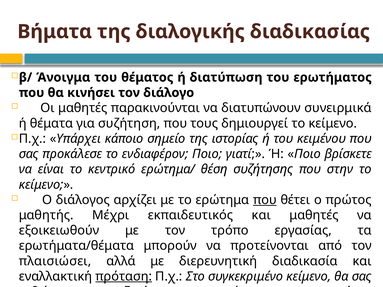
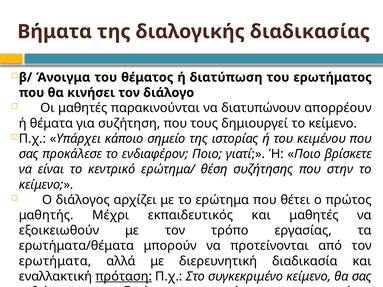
συνειρμικά: συνειρμικά -> απορρέουν
που at (265, 200) underline: present -> none
πλαισιώσει: πλαισιώσει -> ερωτήματα
